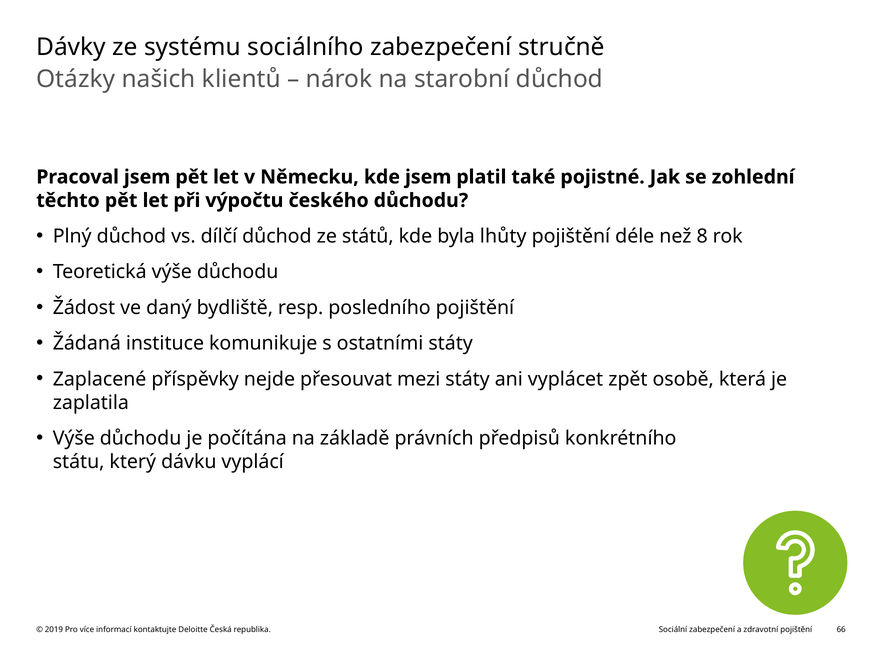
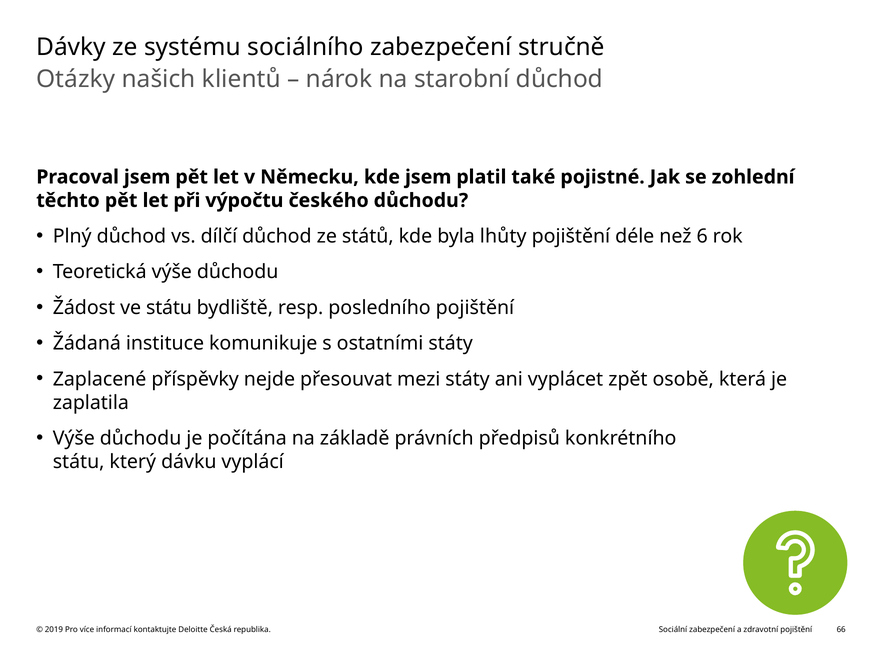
8: 8 -> 6
ve daný: daný -> státu
